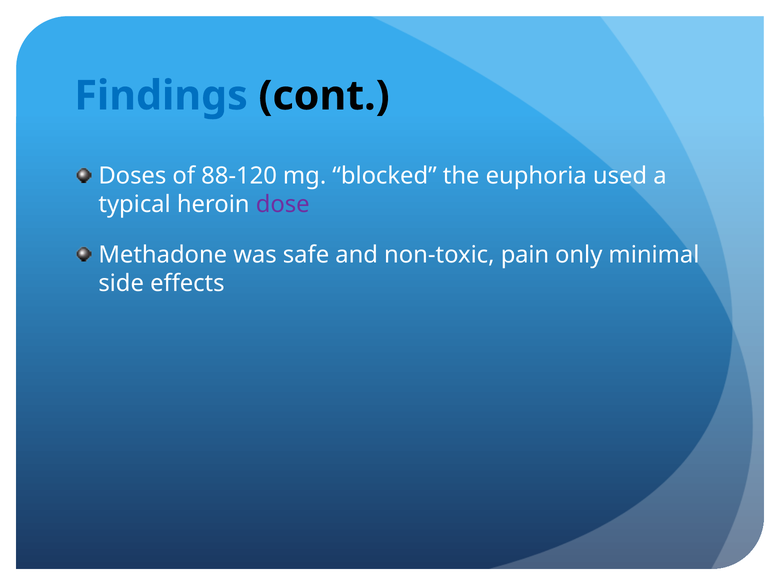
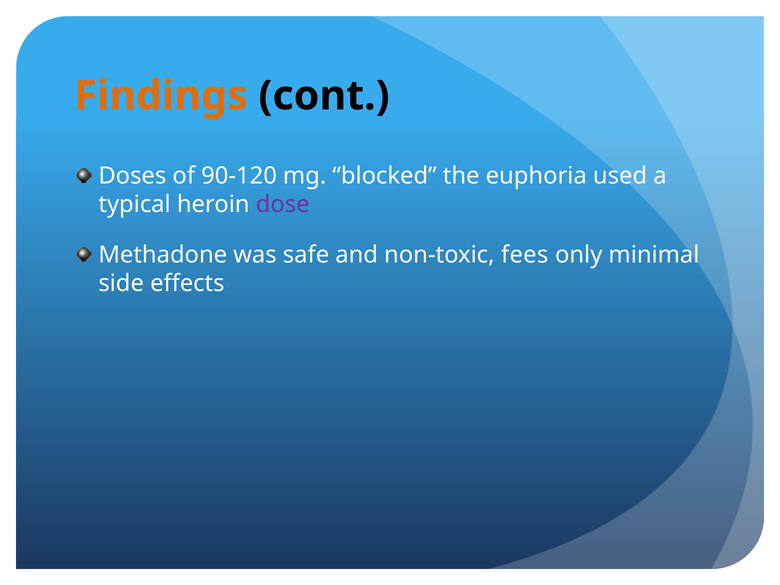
Findings colour: blue -> orange
88-120: 88-120 -> 90-120
pain: pain -> fees
